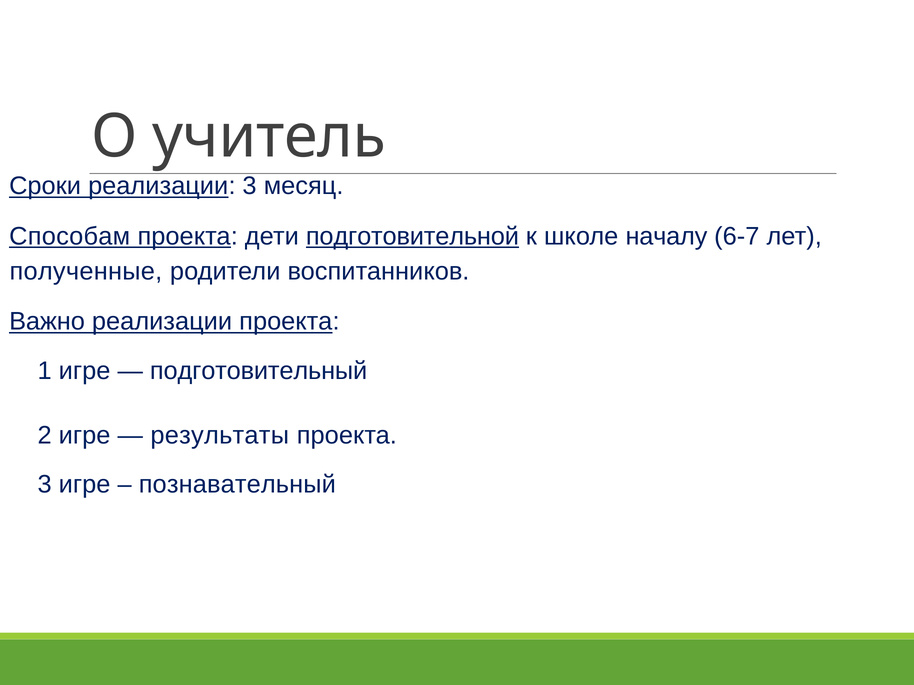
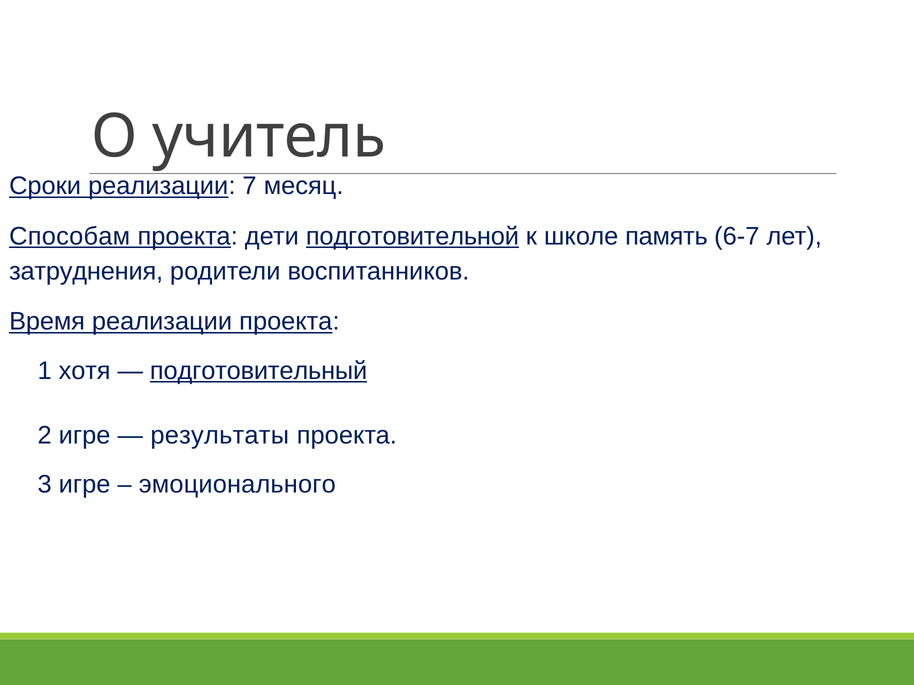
реализации 3: 3 -> 7
началу: началу -> память
полученные: полученные -> затруднения
Важно: Важно -> Время
1 игре: игре -> хотя
подготовительный underline: none -> present
познавательный: познавательный -> эмоционального
